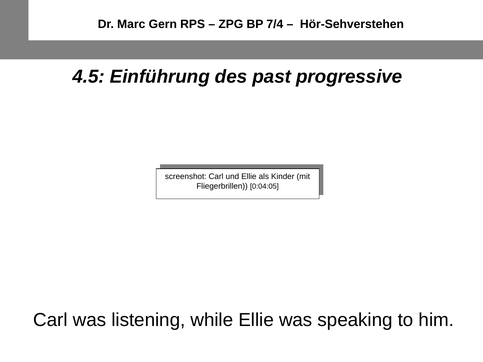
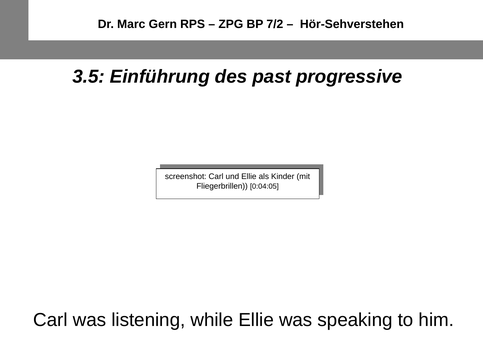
7/4: 7/4 -> 7/2
4.5: 4.5 -> 3.5
